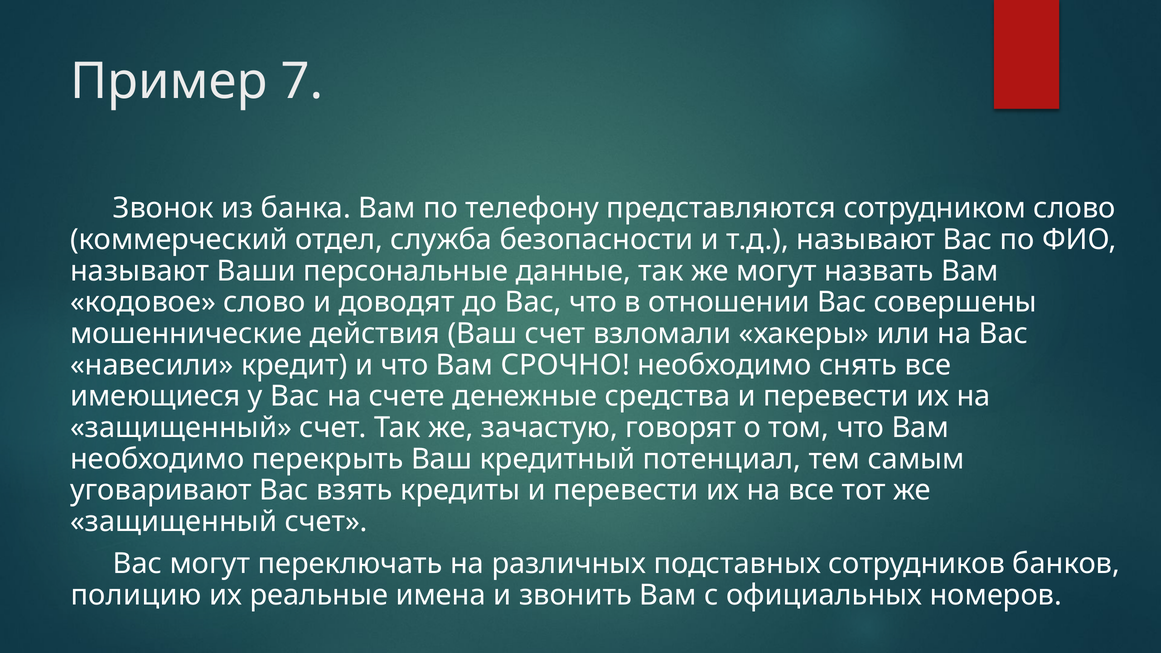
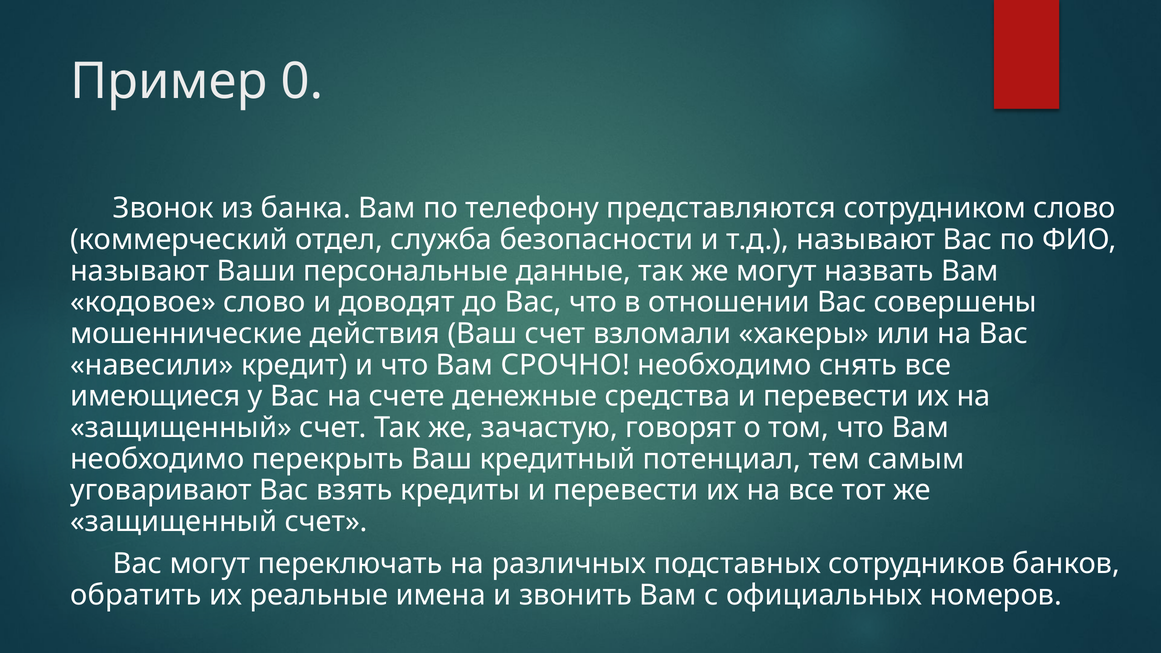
7: 7 -> 0
полицию: полицию -> обратить
